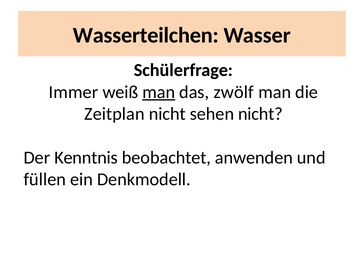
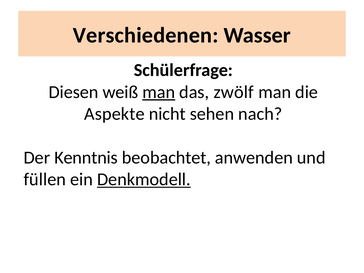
Wasserteilchen: Wasserteilchen -> Verschiedenen
Immer: Immer -> Diesen
Zeitplan: Zeitplan -> Aspekte
sehen nicht: nicht -> nach
Denkmodell underline: none -> present
